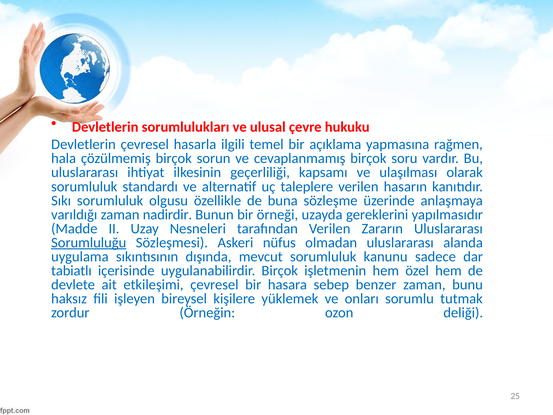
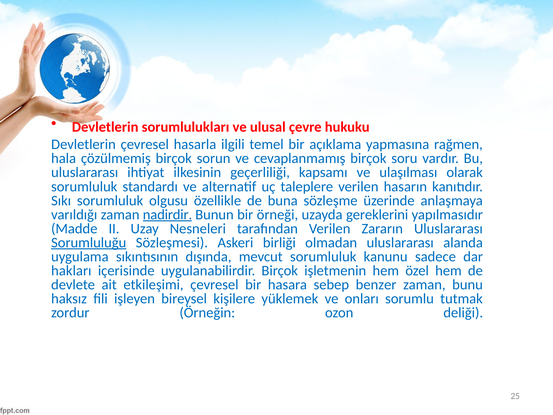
nadirdir underline: none -> present
nüfus: nüfus -> birliği
tabiatlı: tabiatlı -> hakları
